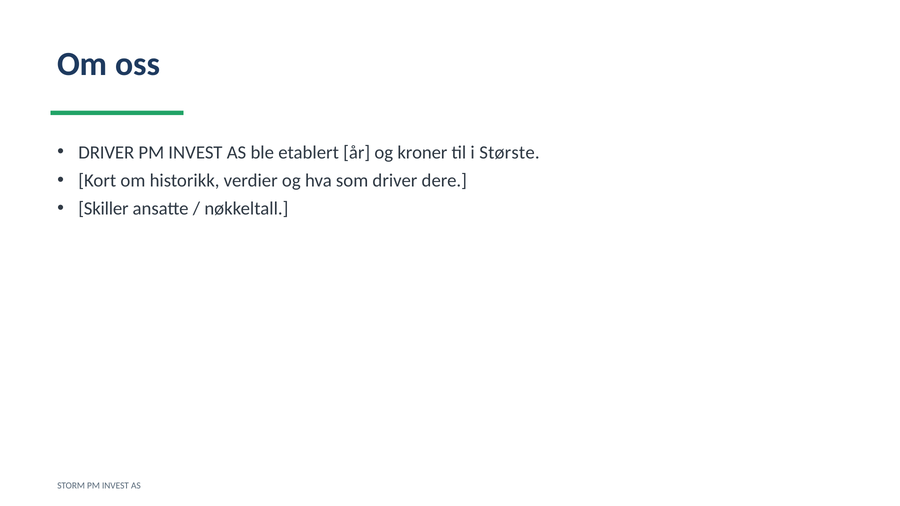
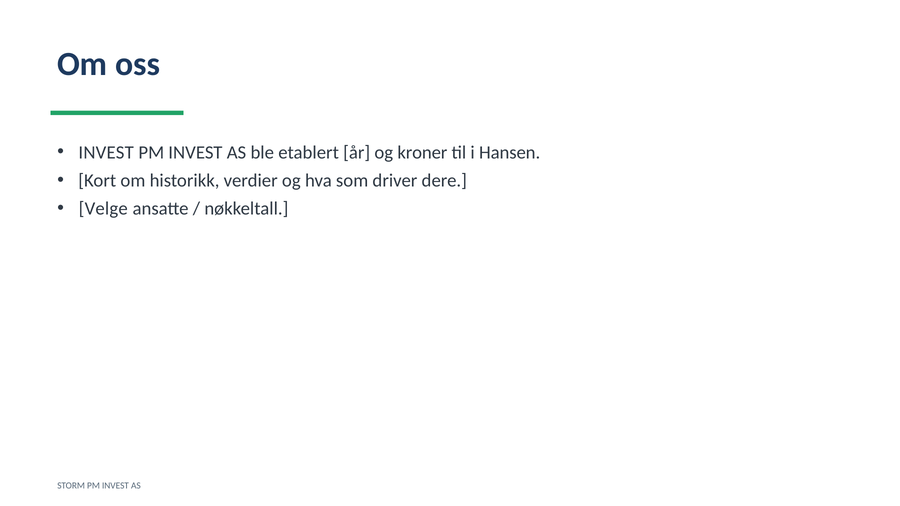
DRIVER at (106, 152): DRIVER -> INVEST
Største: Største -> Hansen
Skiller: Skiller -> Velge
